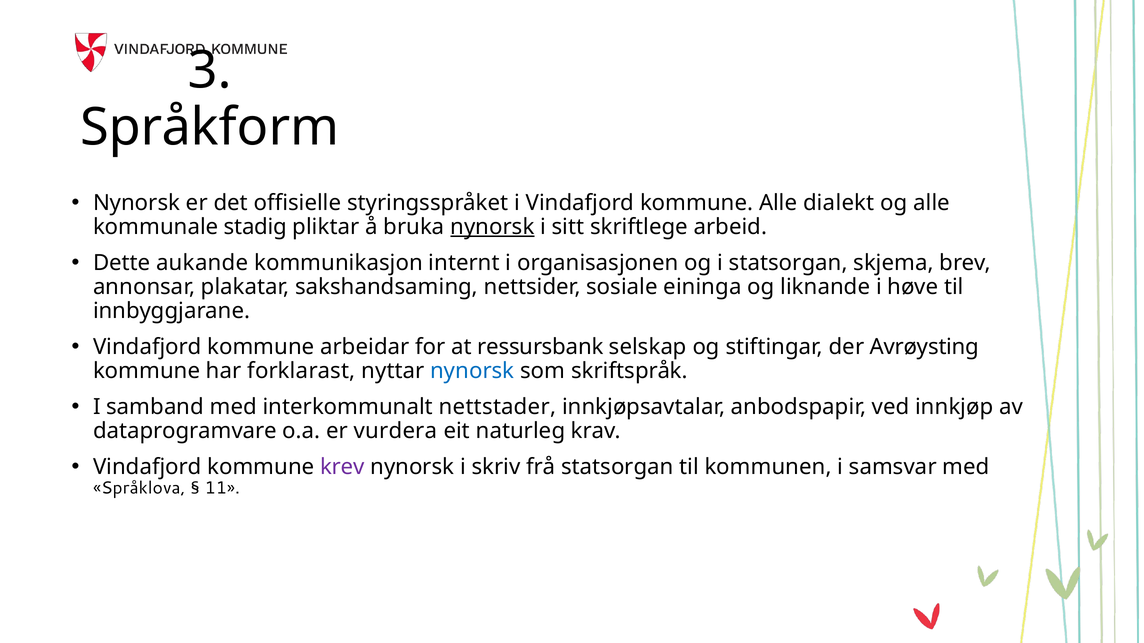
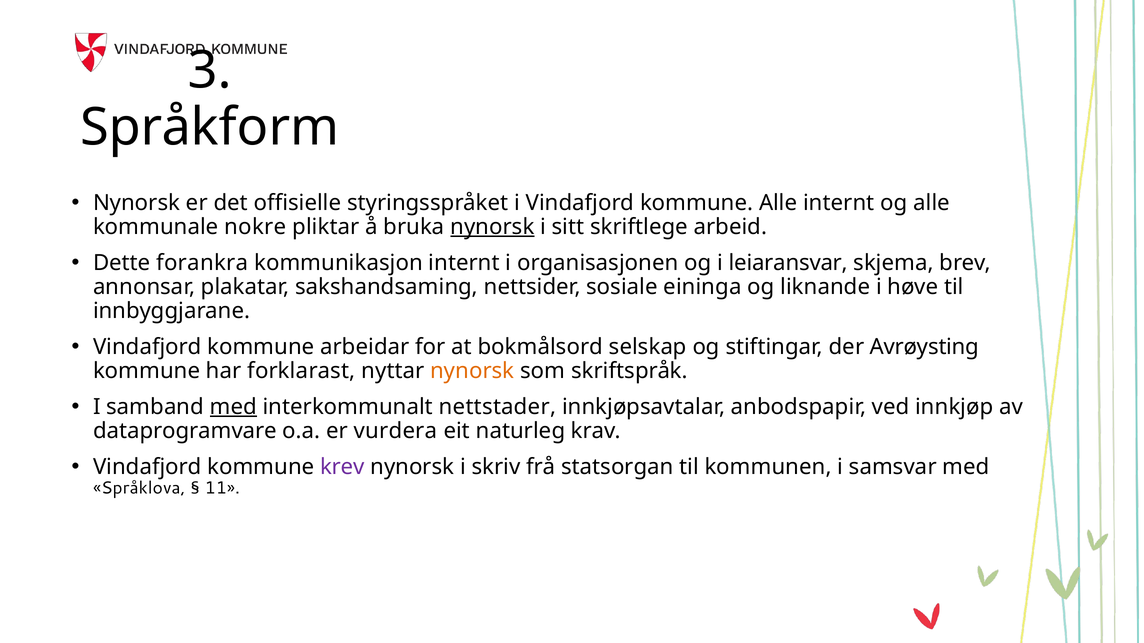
Alle dialekt: dialekt -> internt
stadig: stadig -> nokre
aukande: aukande -> forankra
i statsorgan: statsorgan -> leiaransvar
ressursbank: ressursbank -> bokmålsord
nynorsk at (472, 371) colour: blue -> orange
med at (233, 407) underline: none -> present
